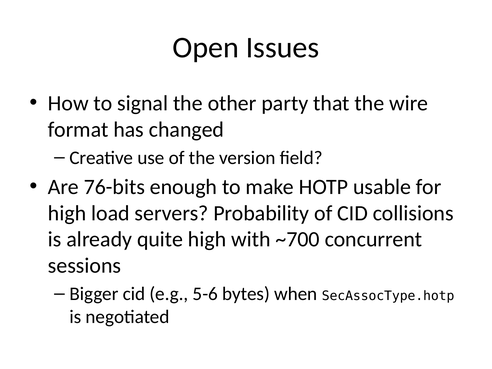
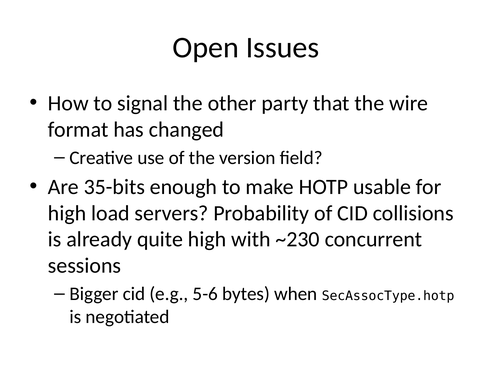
76-bits: 76-bits -> 35-bits
~700: ~700 -> ~230
